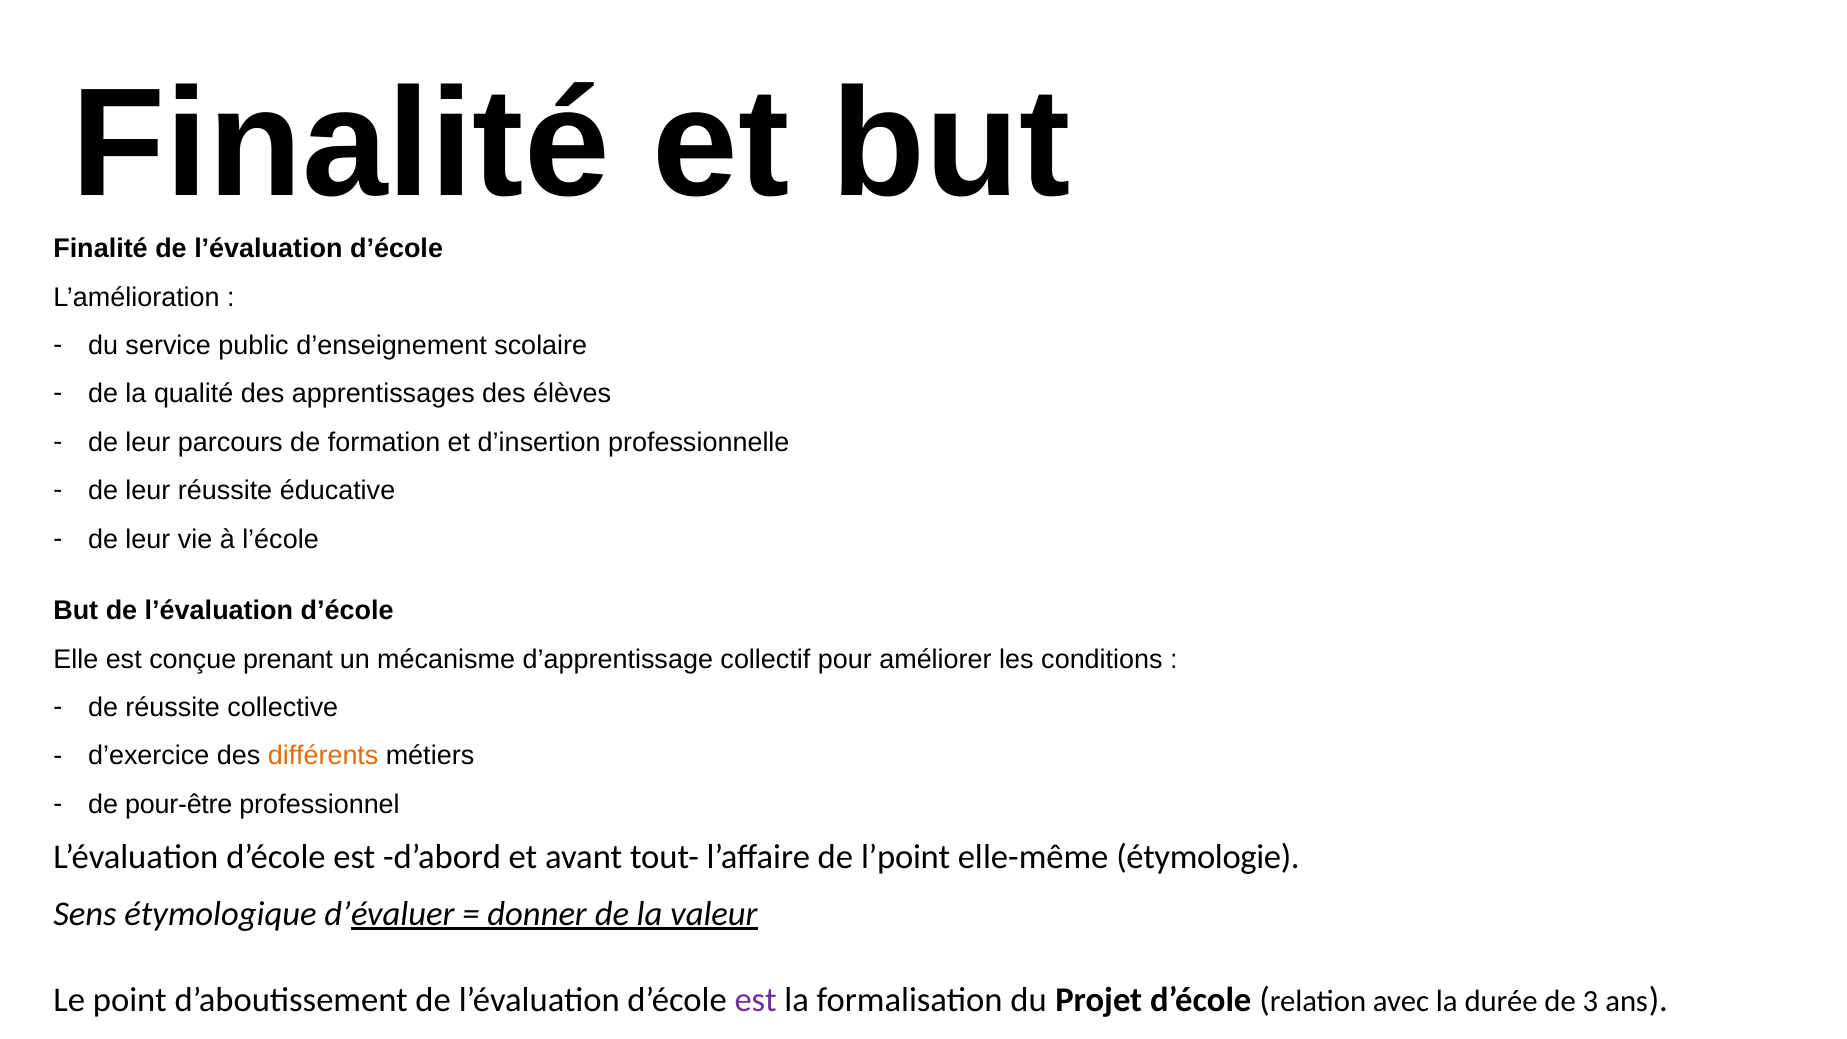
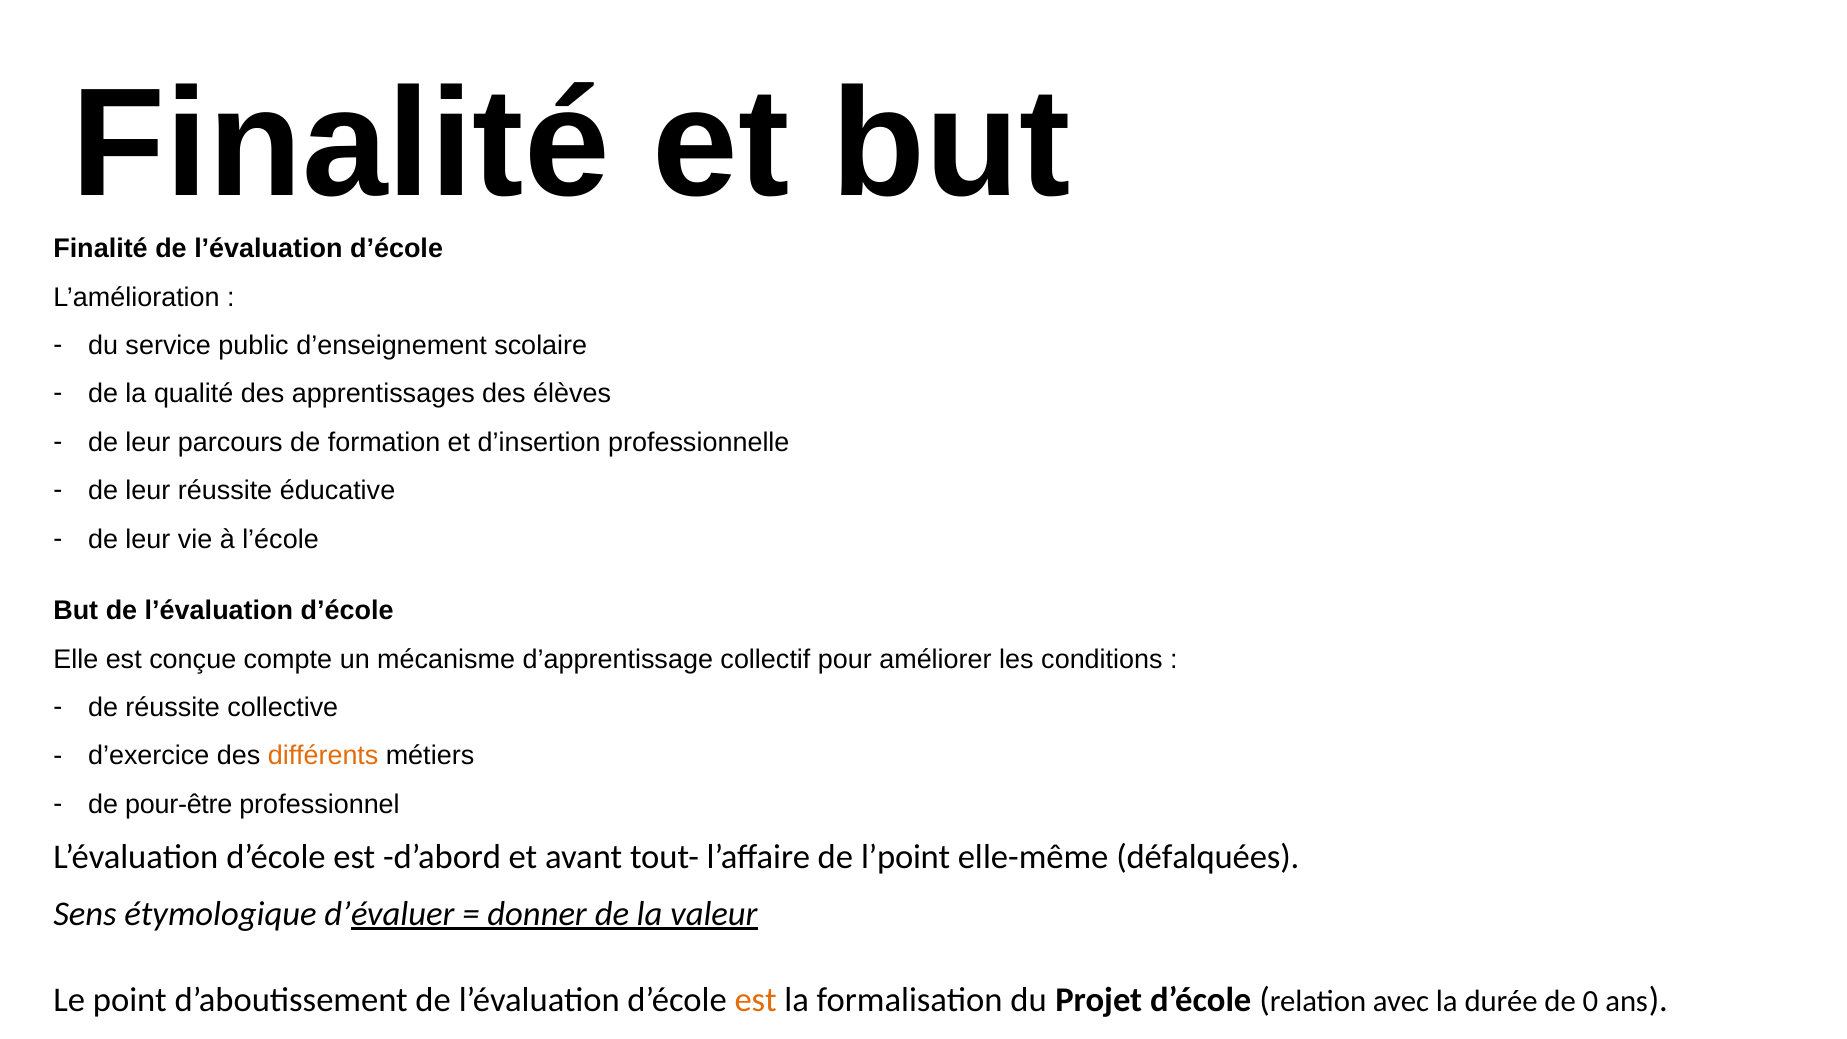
prenant: prenant -> compte
étymologie: étymologie -> défalquées
est at (756, 1000) colour: purple -> orange
3: 3 -> 0
